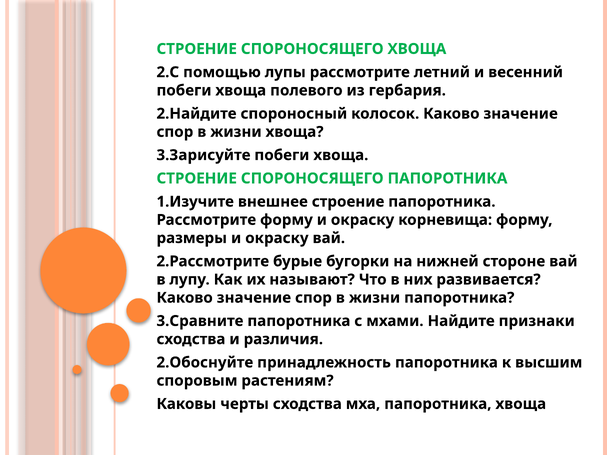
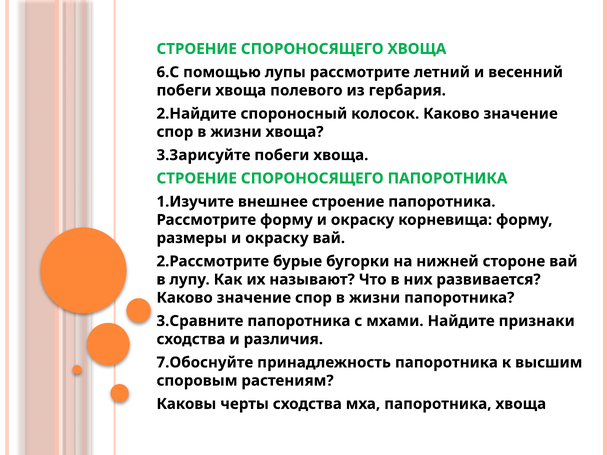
2.С: 2.С -> 6.С
2.Обоснуйте: 2.Обоснуйте -> 7.Обоснуйте
